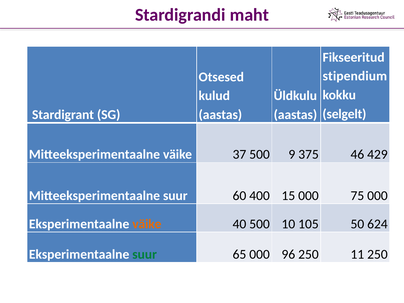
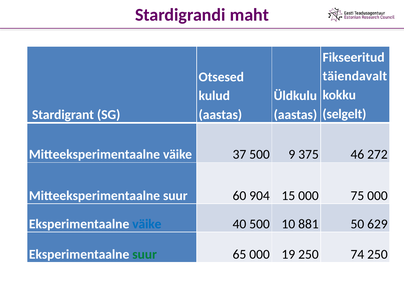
stipendium: stipendium -> täiendavalt
429: 429 -> 272
400: 400 -> 904
väike at (147, 224) colour: orange -> blue
105: 105 -> 881
624: 624 -> 629
96: 96 -> 19
11: 11 -> 74
